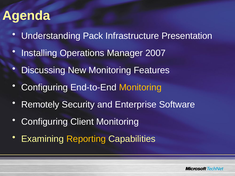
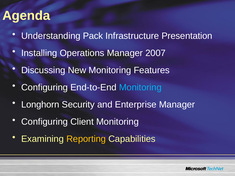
Monitoring at (140, 87) colour: yellow -> light blue
Remotely: Remotely -> Longhorn
Enterprise Software: Software -> Manager
